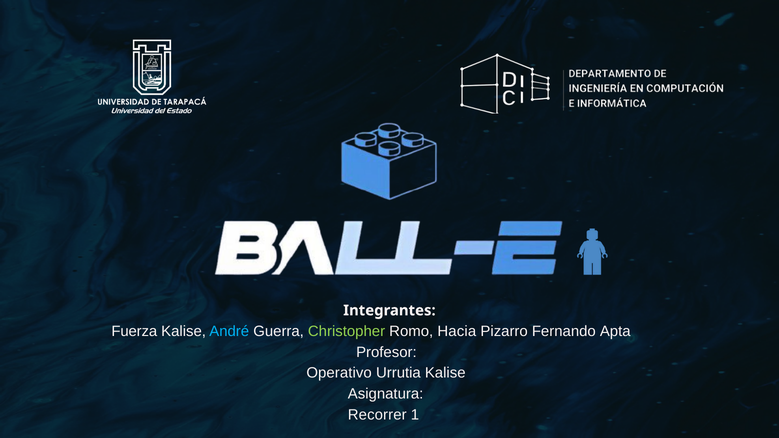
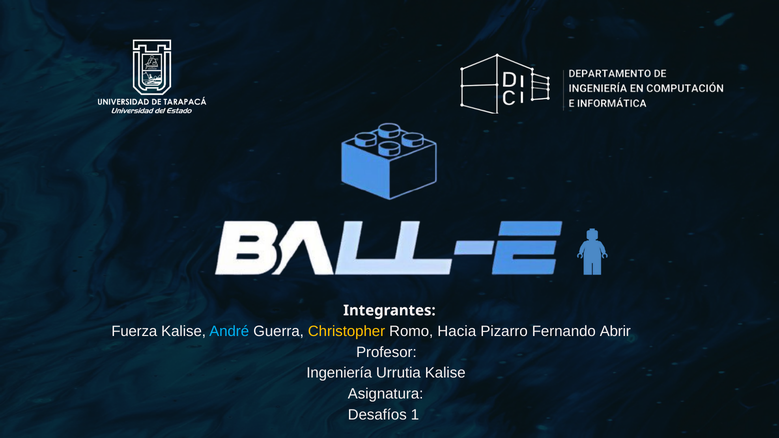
Christopher colour: light green -> yellow
Apta: Apta -> Abrir
Operativo: Operativo -> Ingeniería
Recorrer: Recorrer -> Desafíos
